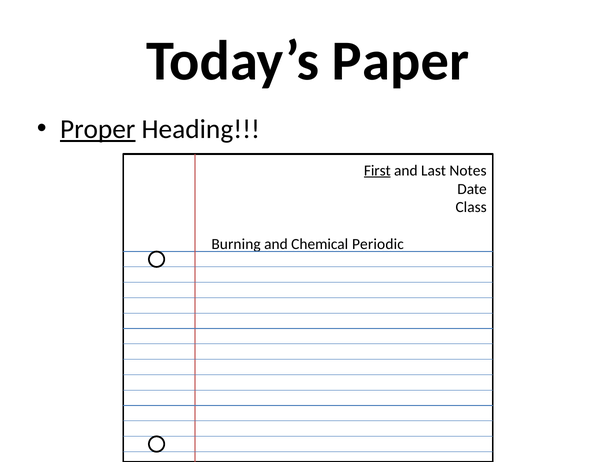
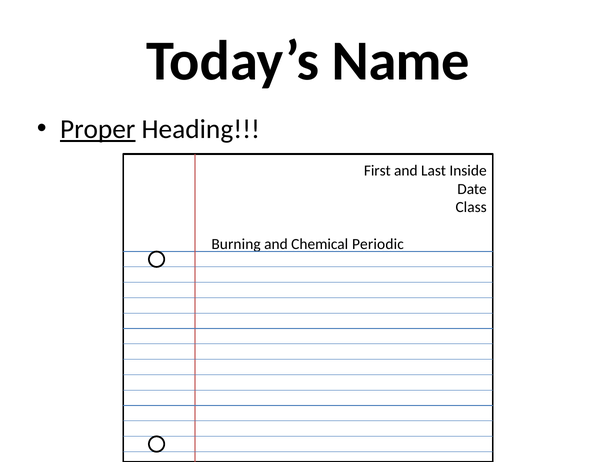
Paper: Paper -> Name
First underline: present -> none
Notes: Notes -> Inside
